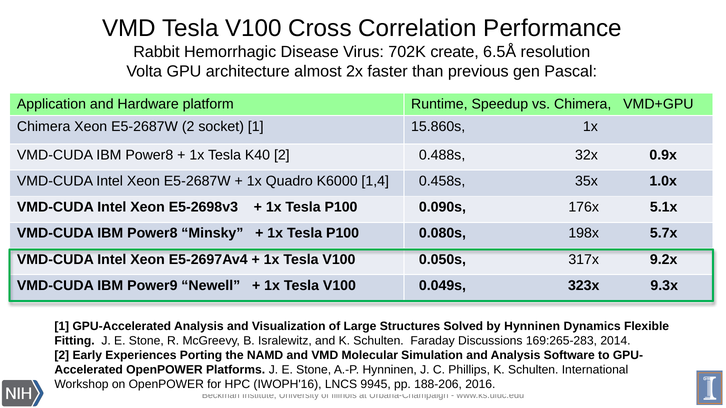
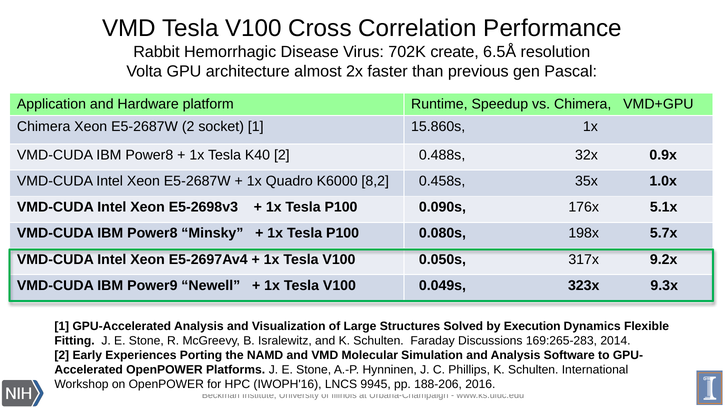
1,4: 1,4 -> 8,2
by Hynninen: Hynninen -> Execution
